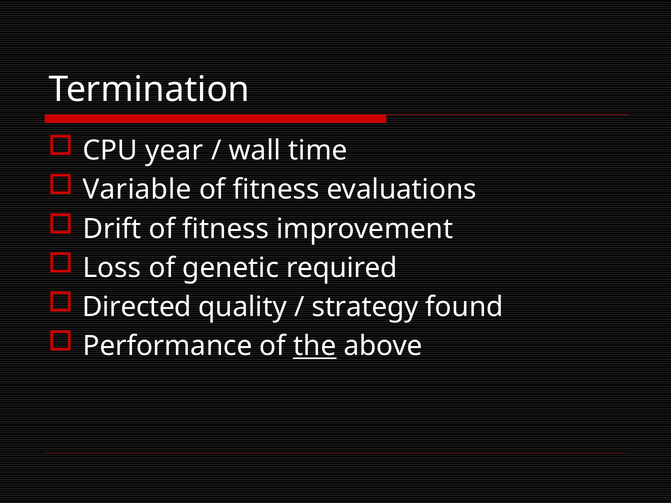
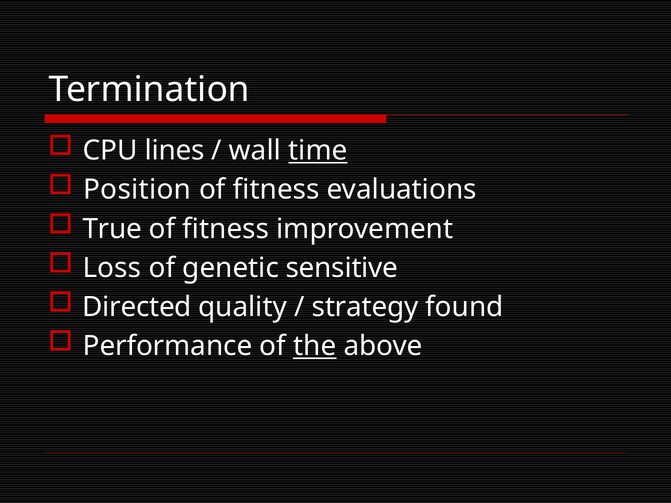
year: year -> lines
time underline: none -> present
Variable: Variable -> Position
Drift: Drift -> True
required: required -> sensitive
